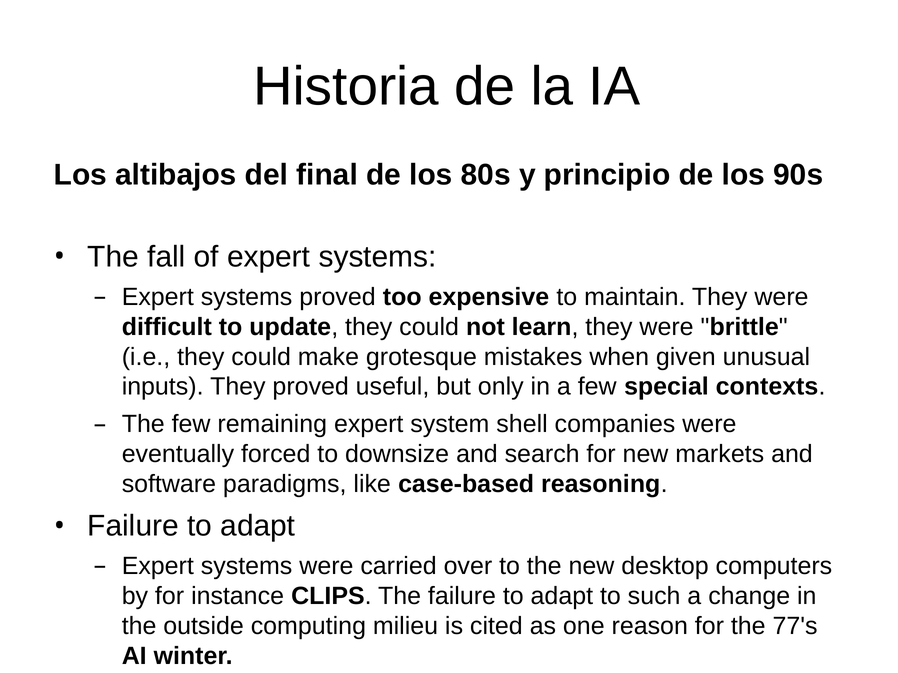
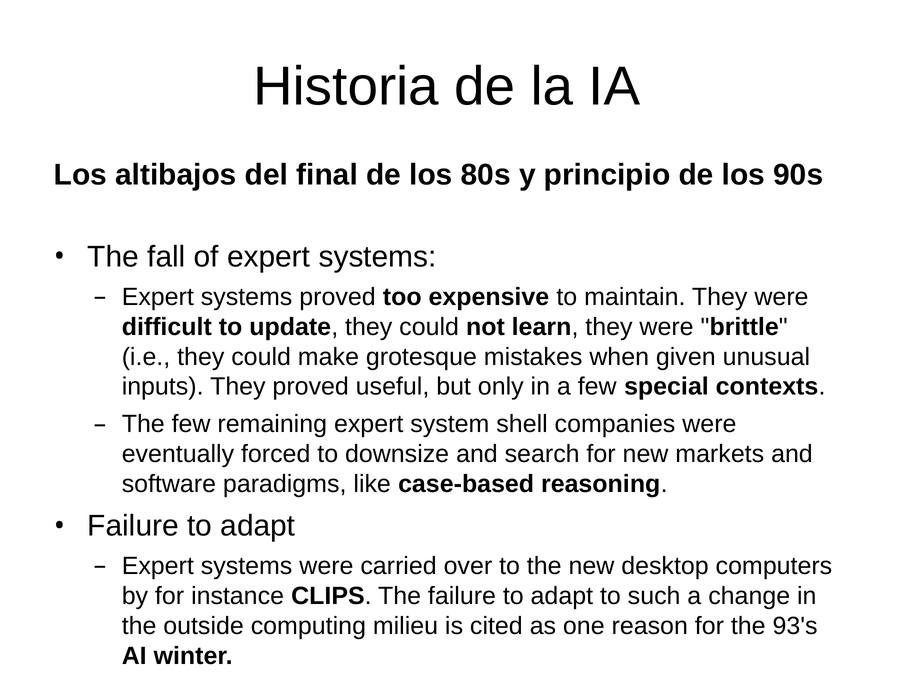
77's: 77's -> 93's
